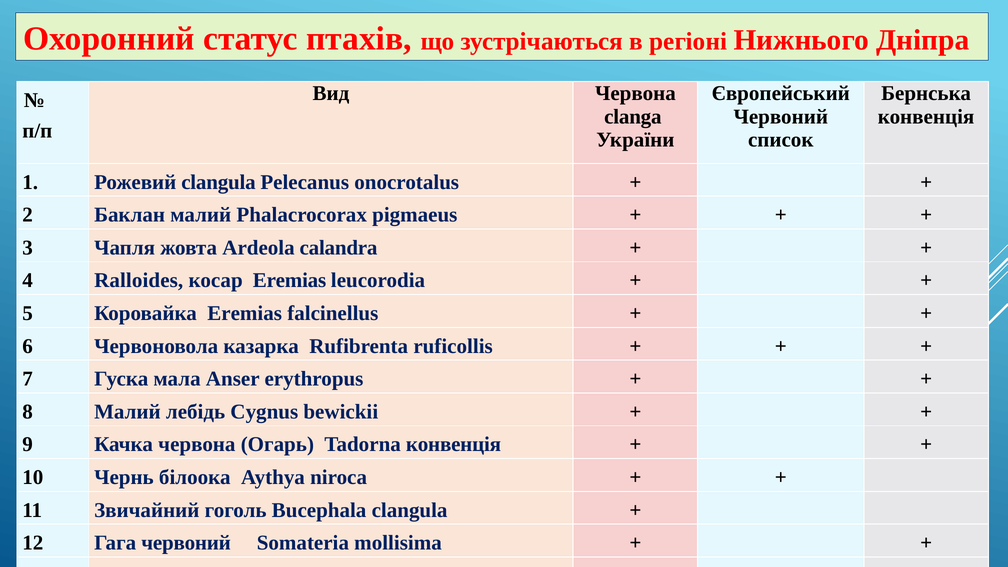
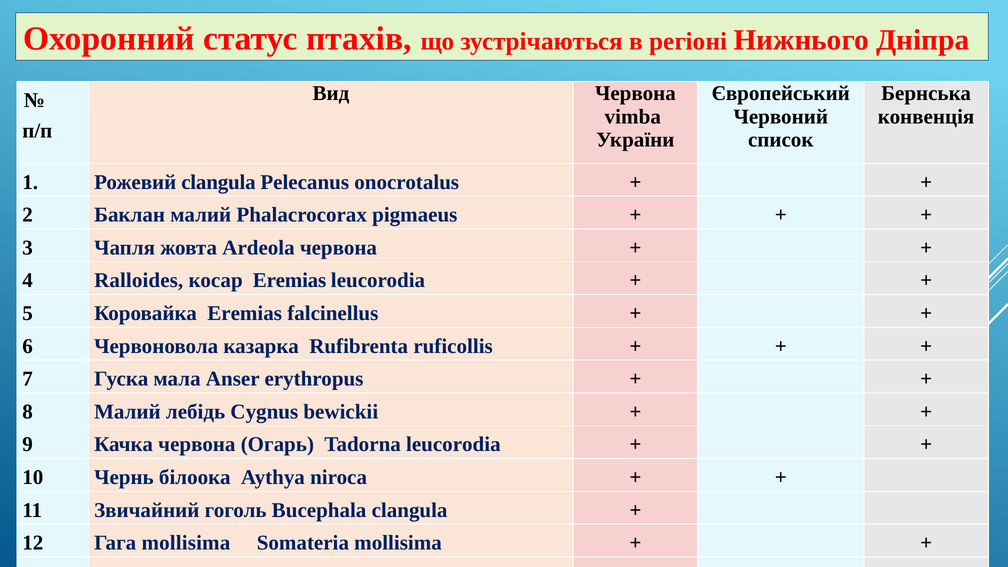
clanga: clanga -> vimba
Ardeola calandra: calandra -> червона
Tadorna конвенція: конвенція -> leucorodia
Гага червоний: червоний -> mollisima
